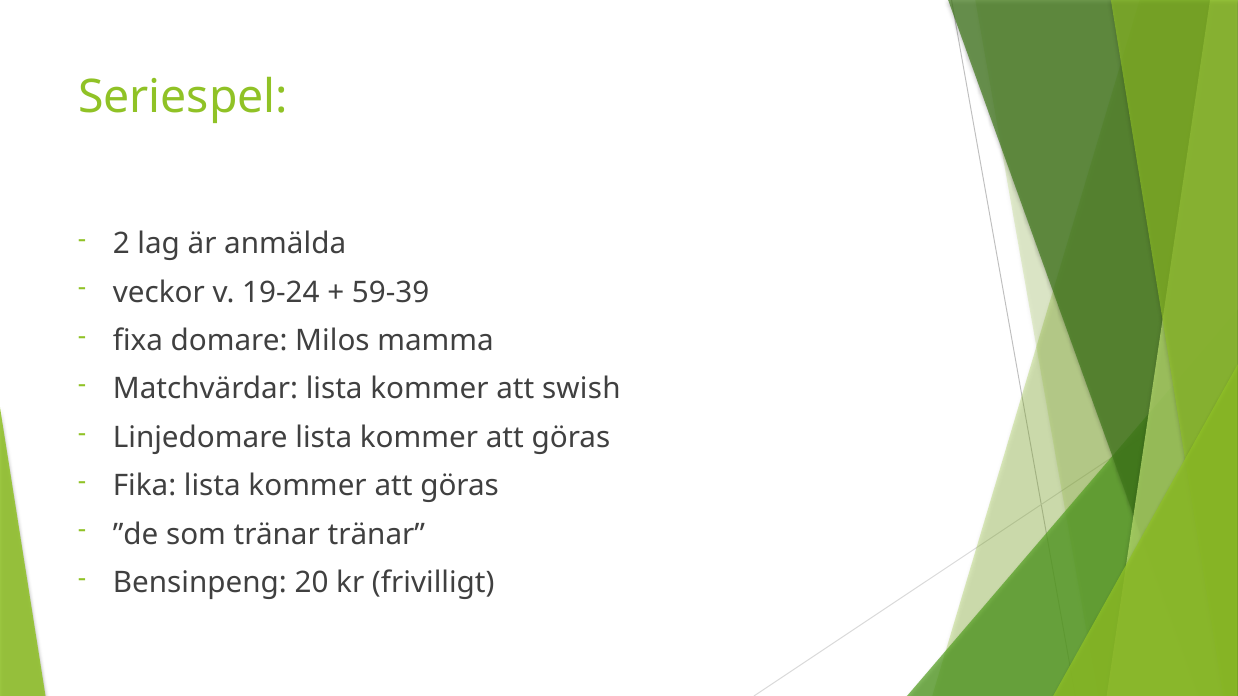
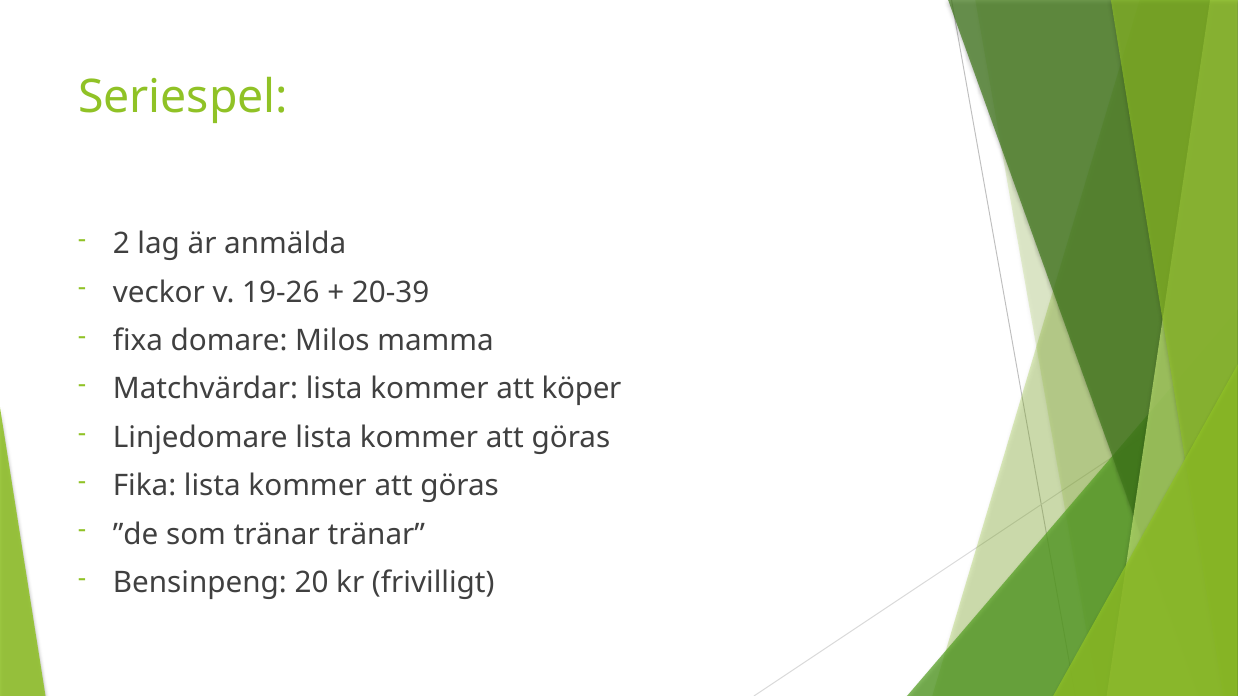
19-24: 19-24 -> 19-26
59-39: 59-39 -> 20-39
swish: swish -> köper
